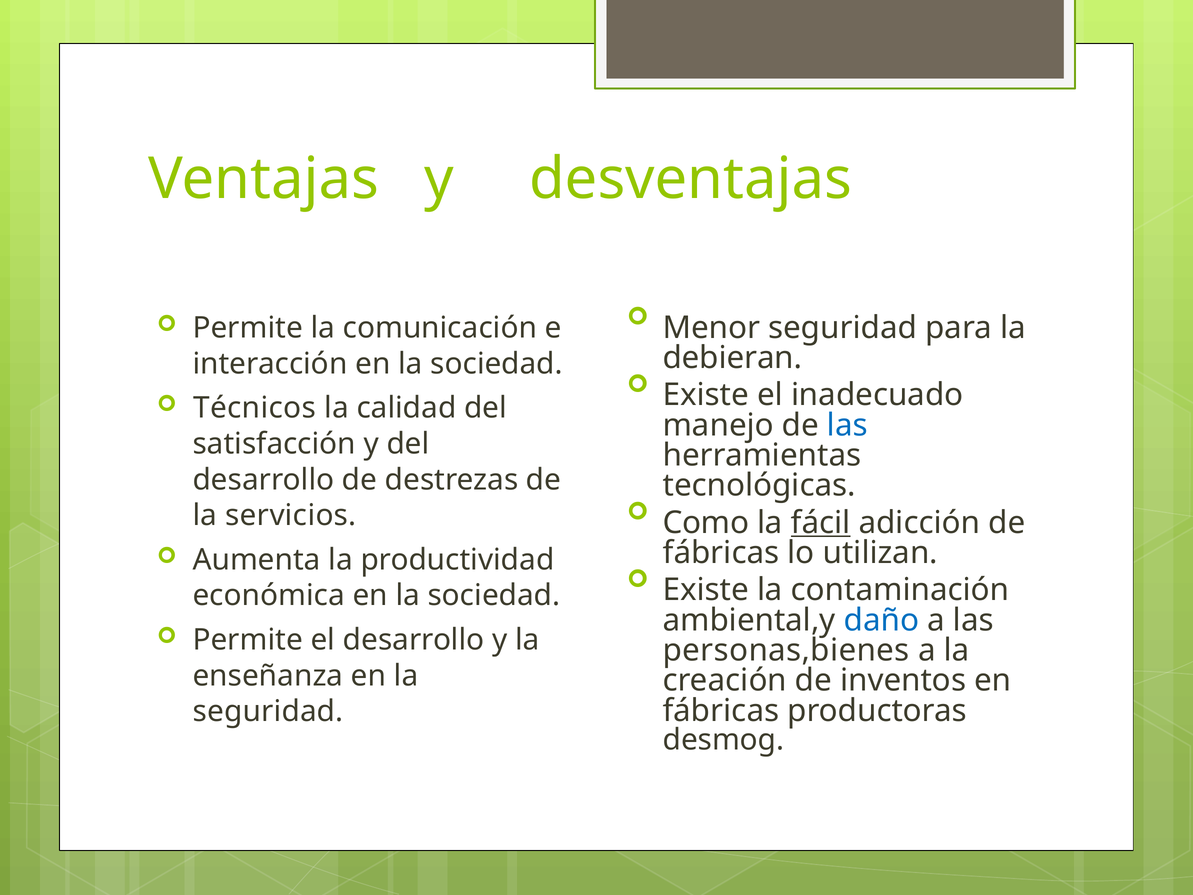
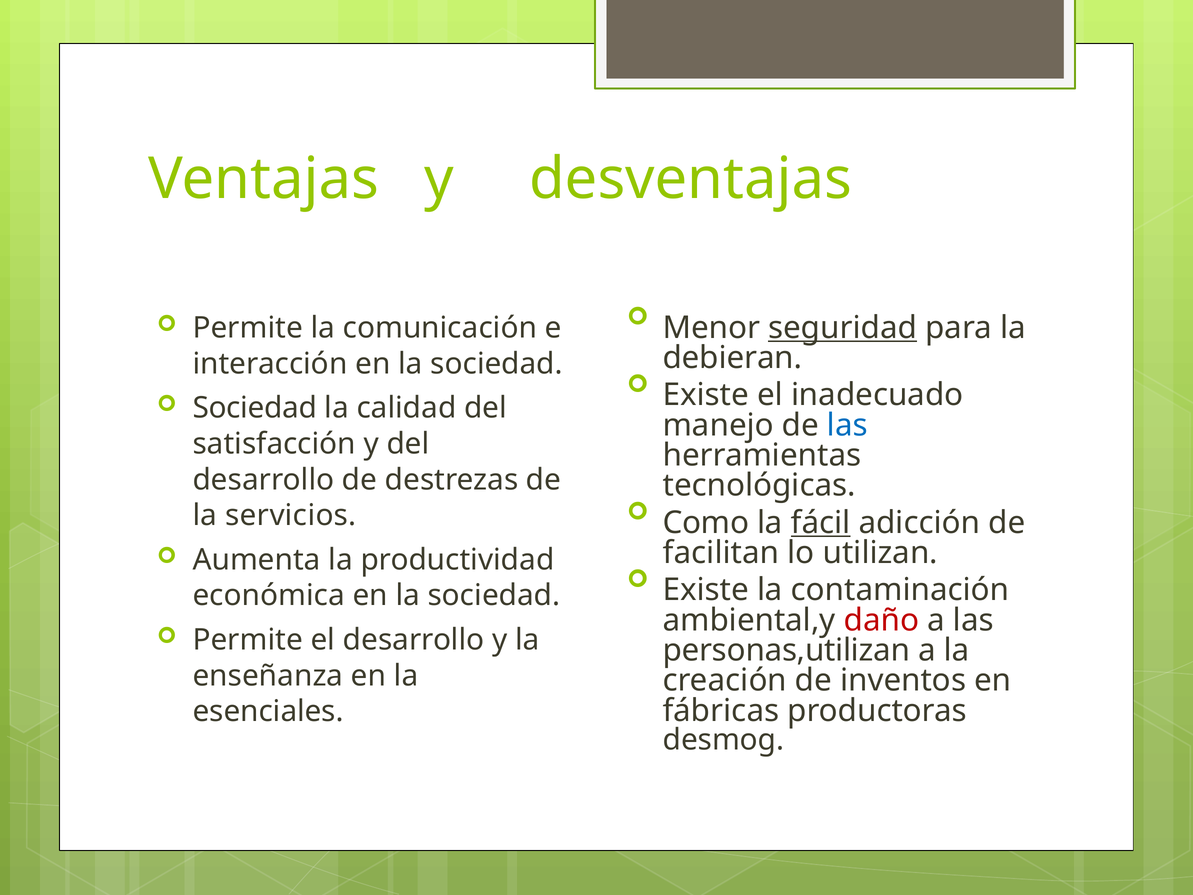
seguridad at (843, 328) underline: none -> present
Técnicos at (255, 408): Técnicos -> Sociedad
fábricas at (721, 553): fábricas -> facilitan
daño colour: blue -> red
personas,bienes: personas,bienes -> personas,utilizan
seguridad at (268, 711): seguridad -> esenciales
